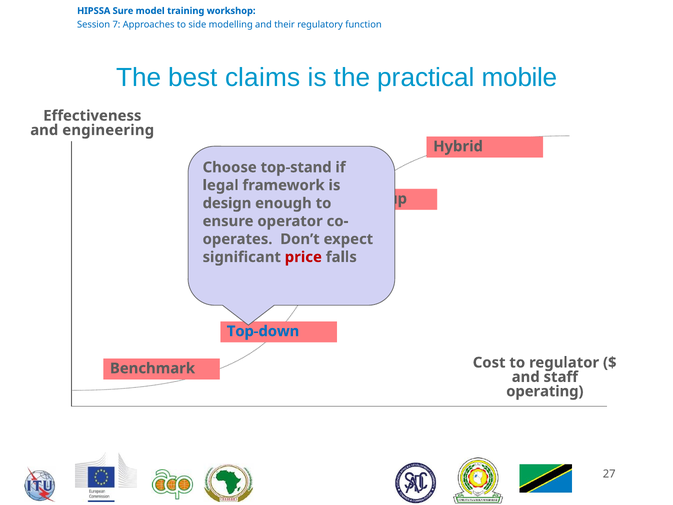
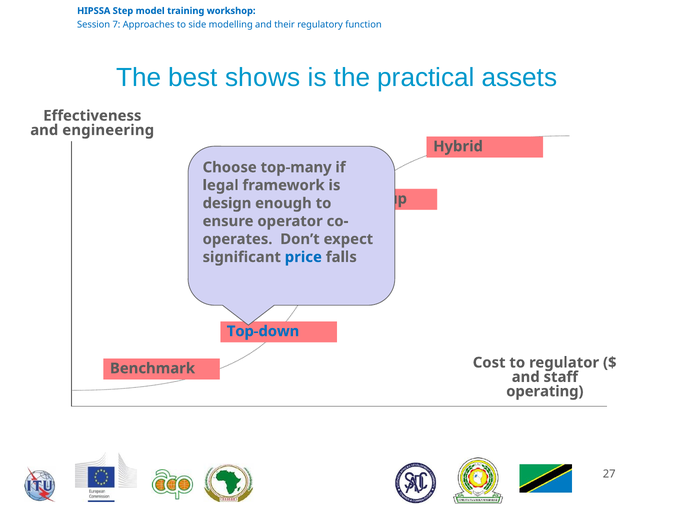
Sure: Sure -> Step
claims: claims -> shows
mobile: mobile -> assets
top-stand: top-stand -> top-many
price colour: red -> blue
